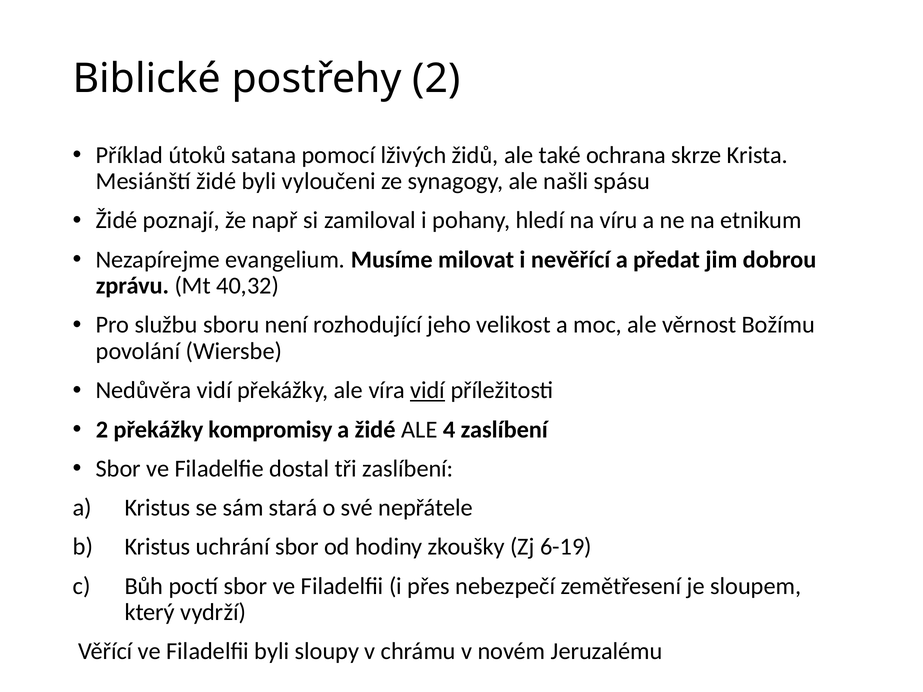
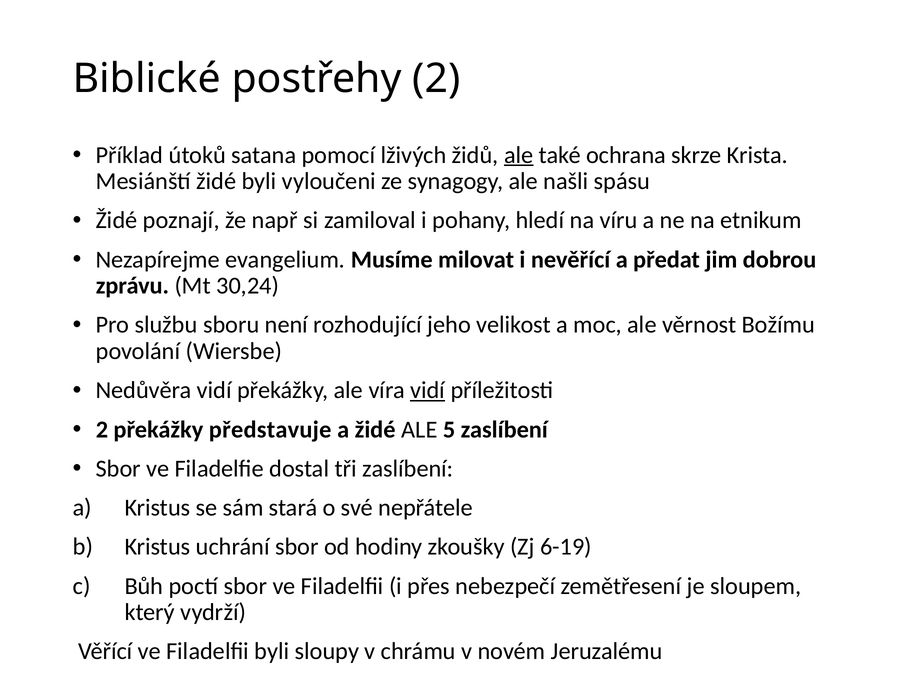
ale at (519, 155) underline: none -> present
40,32: 40,32 -> 30,24
kompromisy: kompromisy -> představuje
4: 4 -> 5
